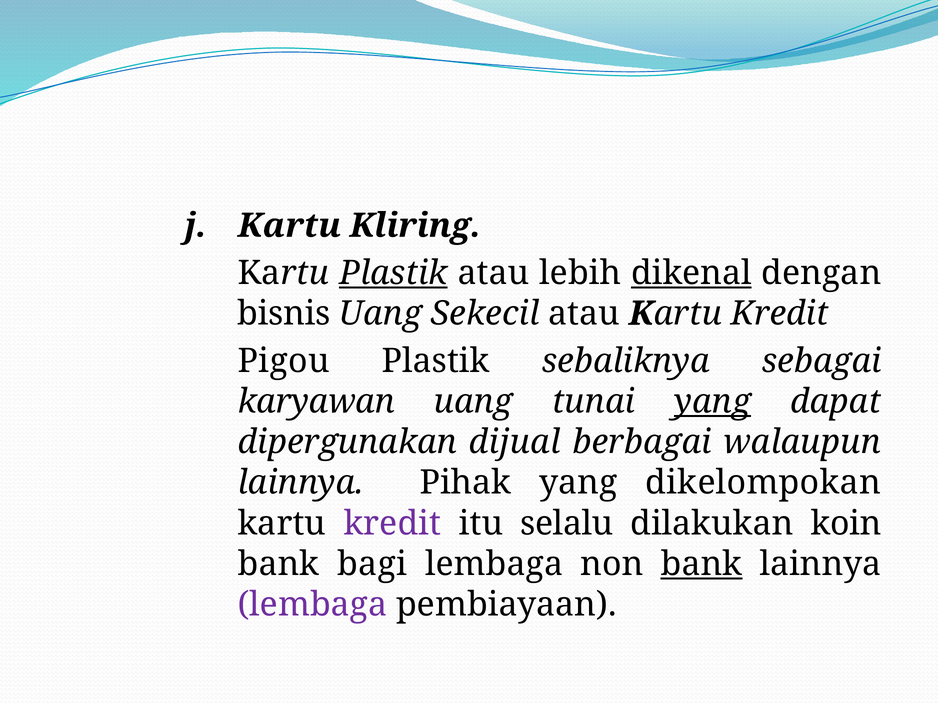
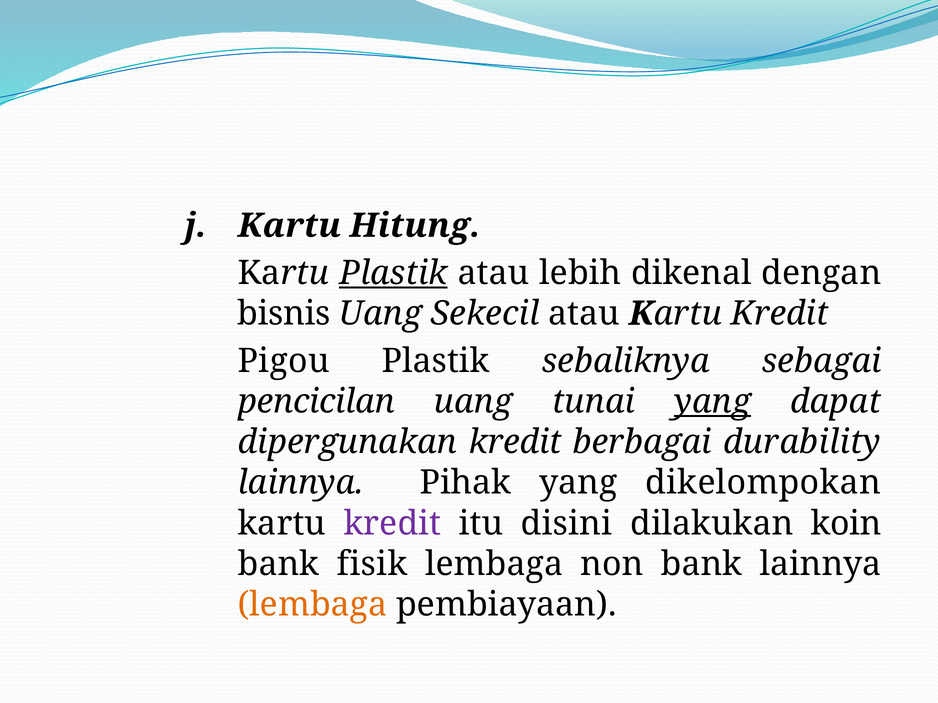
Kliring: Kliring -> Hitung
dikenal underline: present -> none
karyawan: karyawan -> pencicilan
dipergunakan dijual: dijual -> kredit
walaupun: walaupun -> durability
selalu: selalu -> disini
bagi: bagi -> fisik
bank at (701, 564) underline: present -> none
lembaga at (312, 605) colour: purple -> orange
